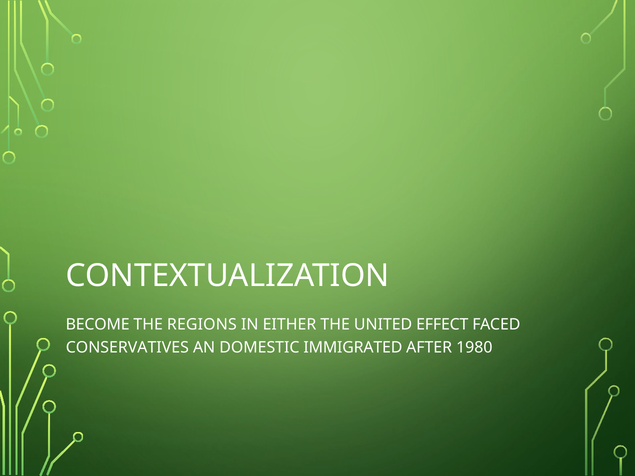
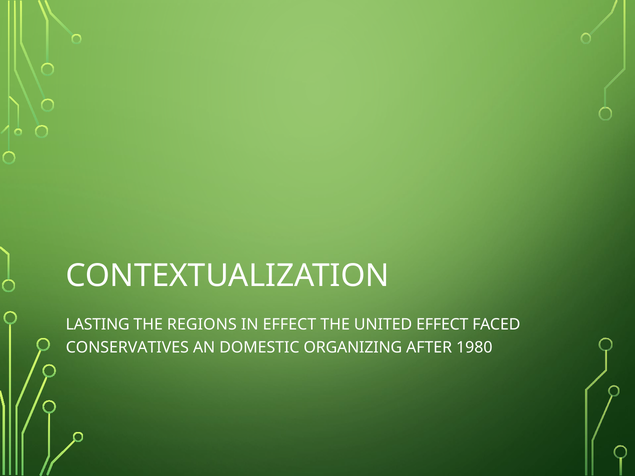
BECOME: BECOME -> LASTING
IN EITHER: EITHER -> EFFECT
IMMIGRATED: IMMIGRATED -> ORGANIZING
